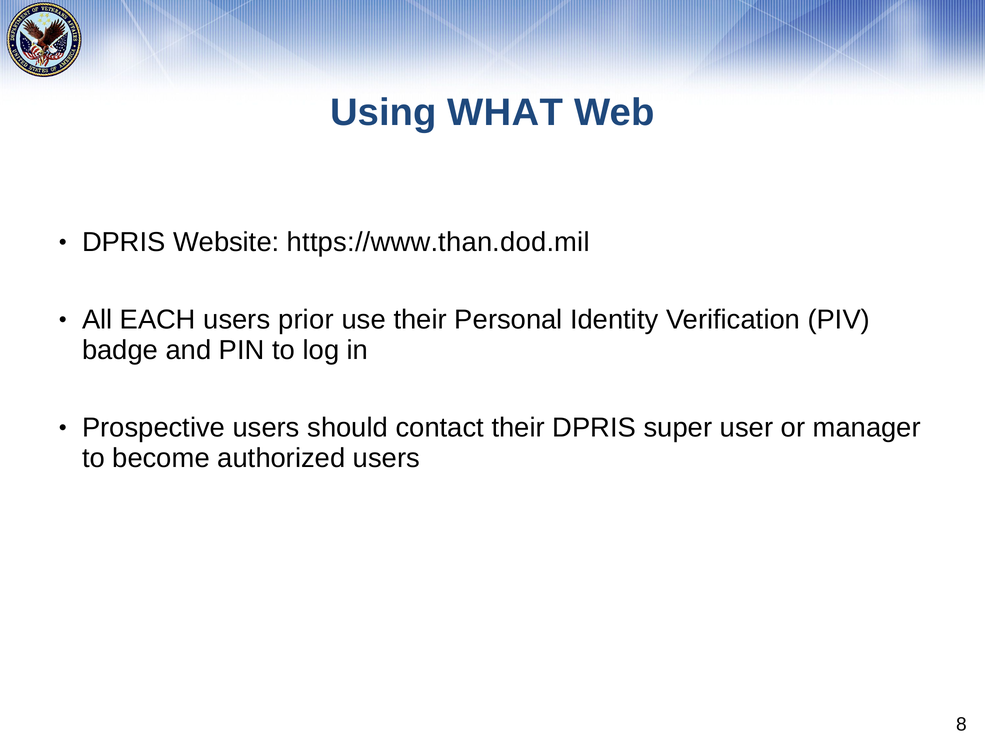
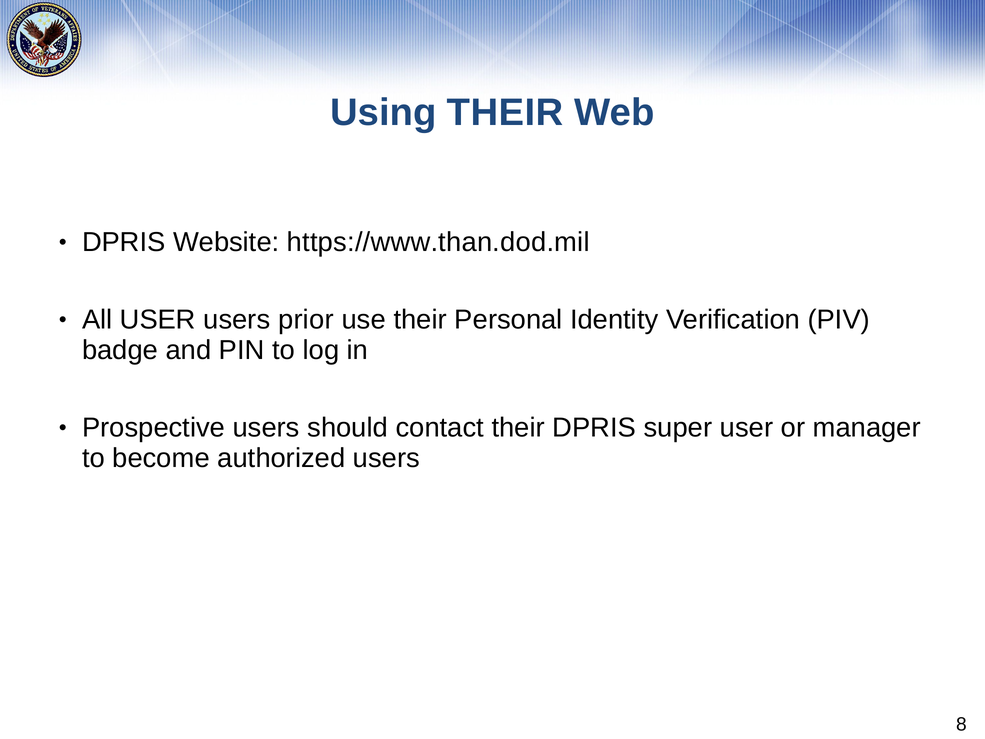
Using WHAT: WHAT -> THEIR
All EACH: EACH -> USER
